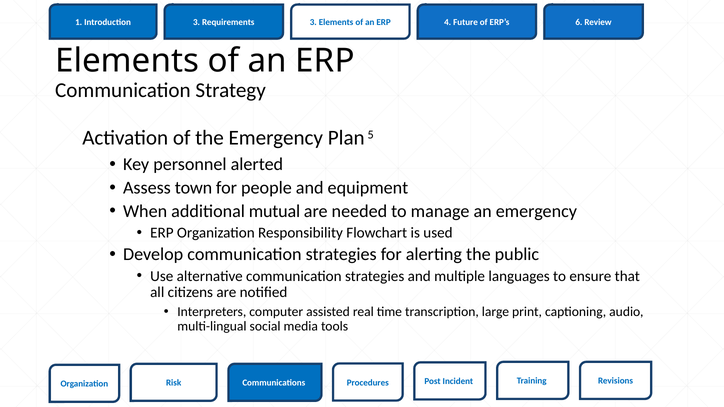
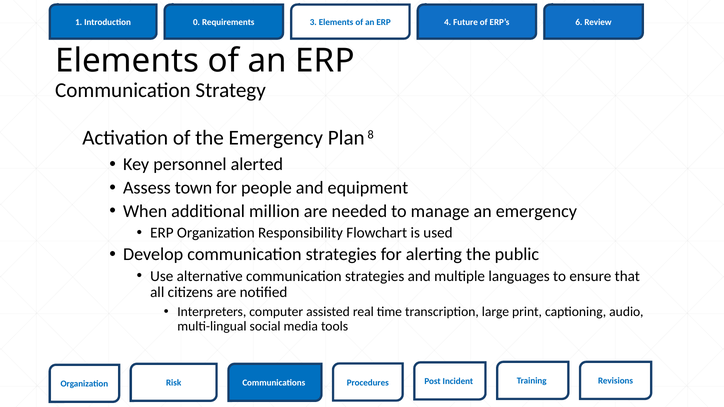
Introduction 3: 3 -> 0
5: 5 -> 8
mutual: mutual -> million
